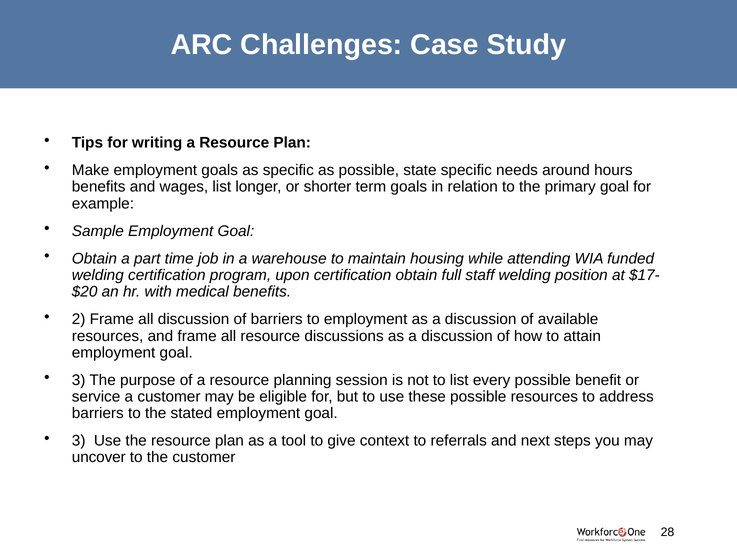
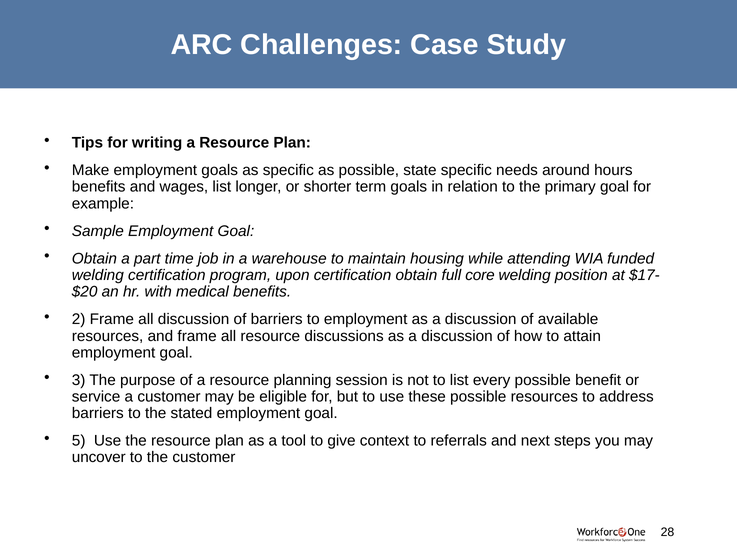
staff: staff -> core
3 at (79, 441): 3 -> 5
